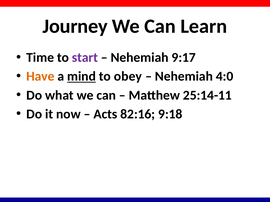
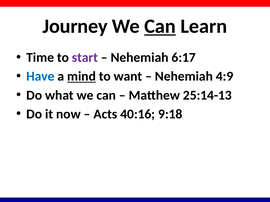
Can at (160, 26) underline: none -> present
9:17: 9:17 -> 6:17
Have colour: orange -> blue
obey: obey -> want
4:0: 4:0 -> 4:9
25:14-11: 25:14-11 -> 25:14-13
82:16: 82:16 -> 40:16
